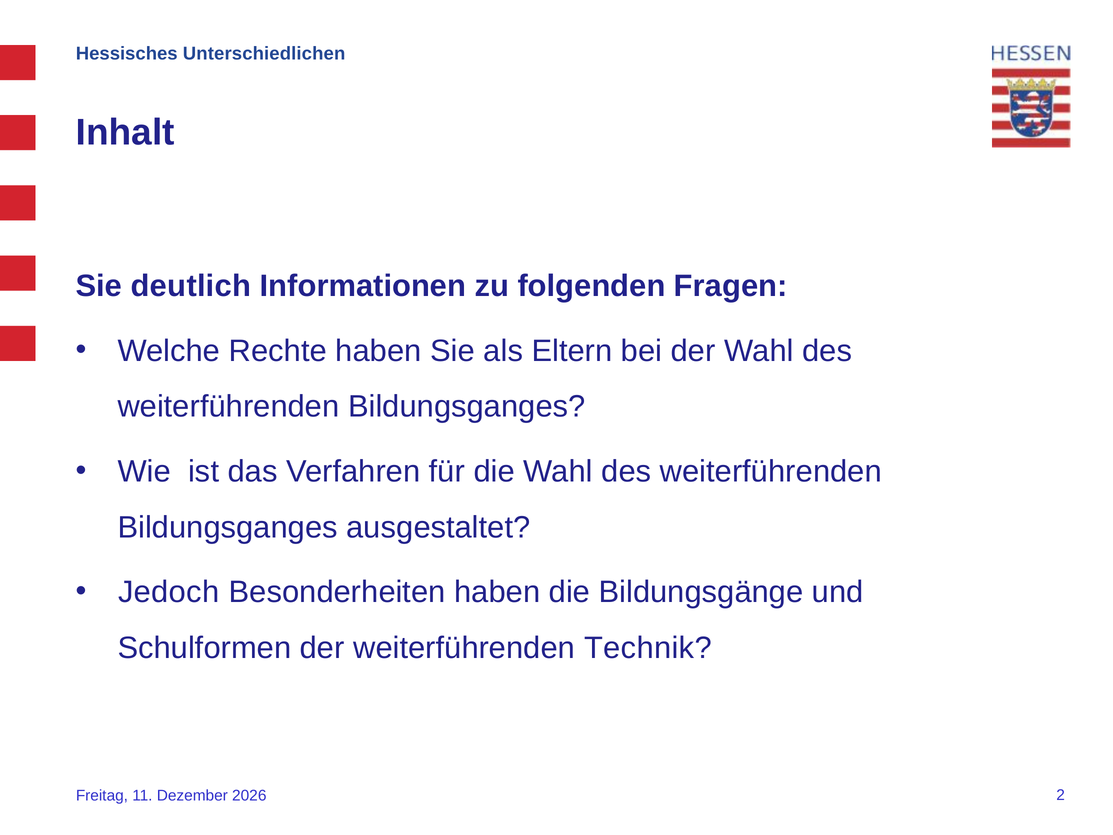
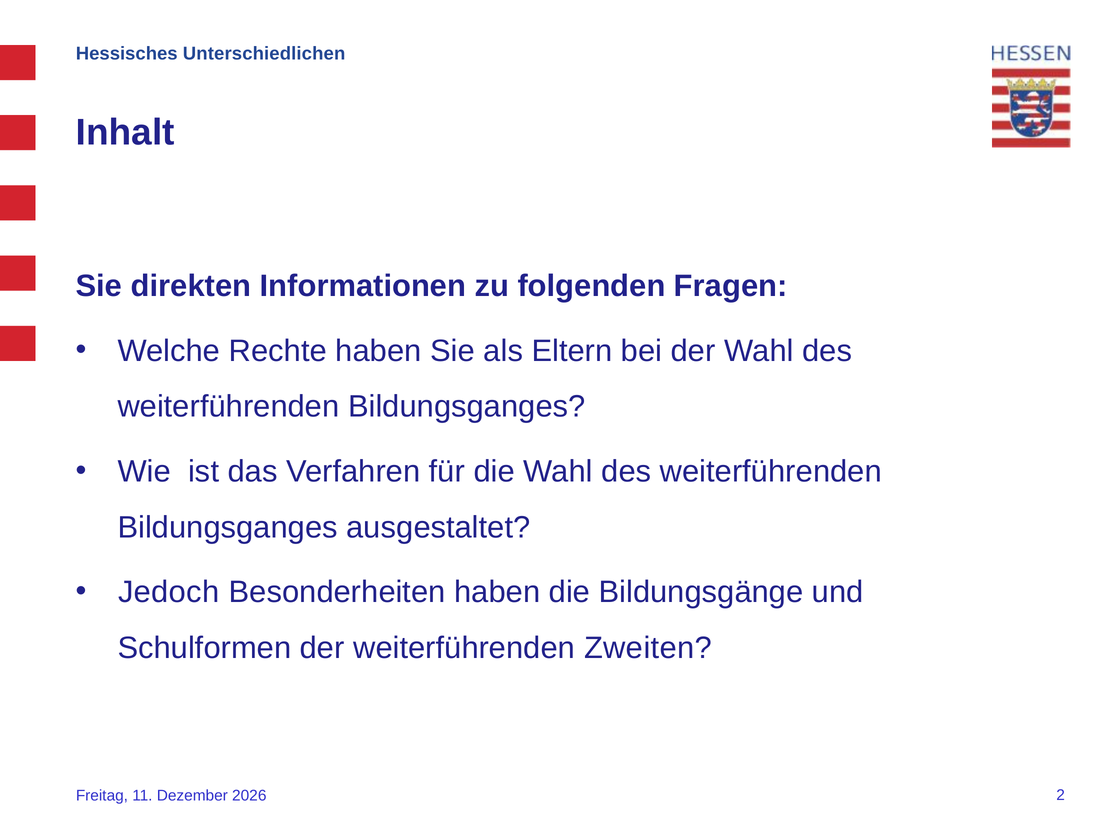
deutlich: deutlich -> direkten
Technik: Technik -> Zweiten
